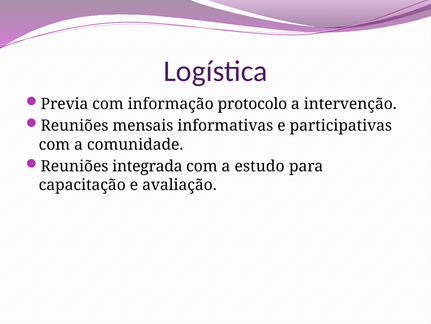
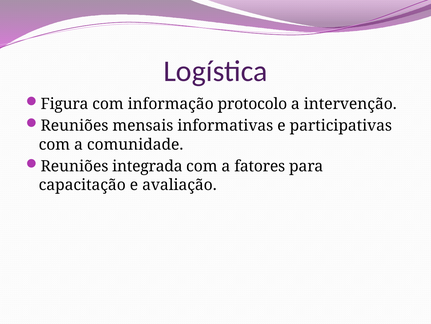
Previa: Previa -> Figura
estudo: estudo -> fatores
